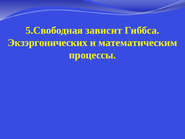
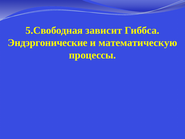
Экзэргонических: Экзэргонических -> Эндэргонические
математическим: математическим -> математическую
